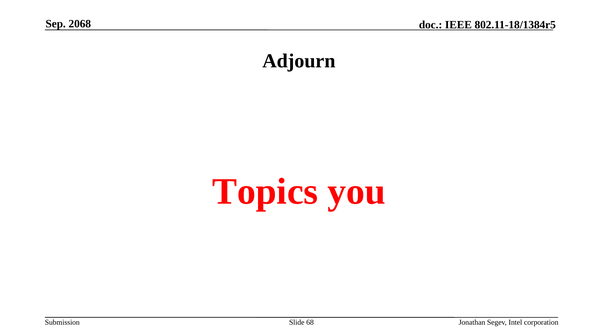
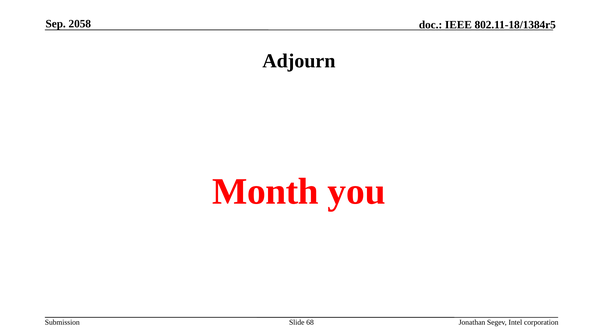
2068: 2068 -> 2058
Topics: Topics -> Month
